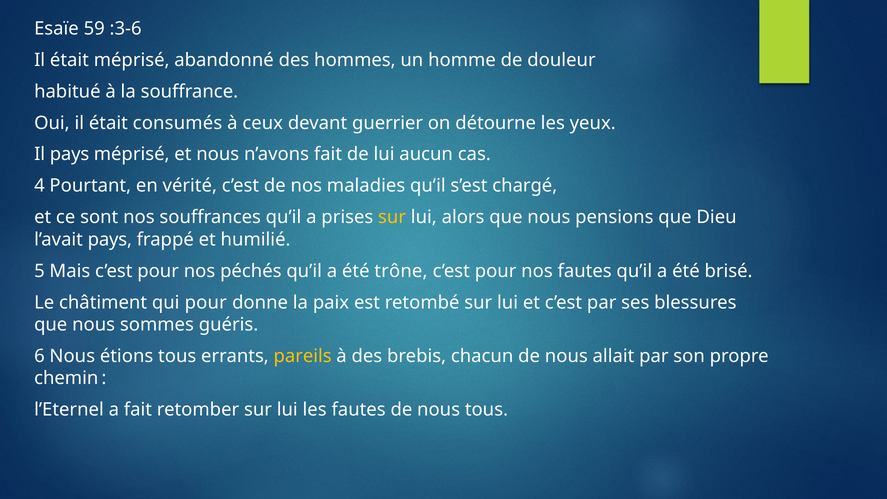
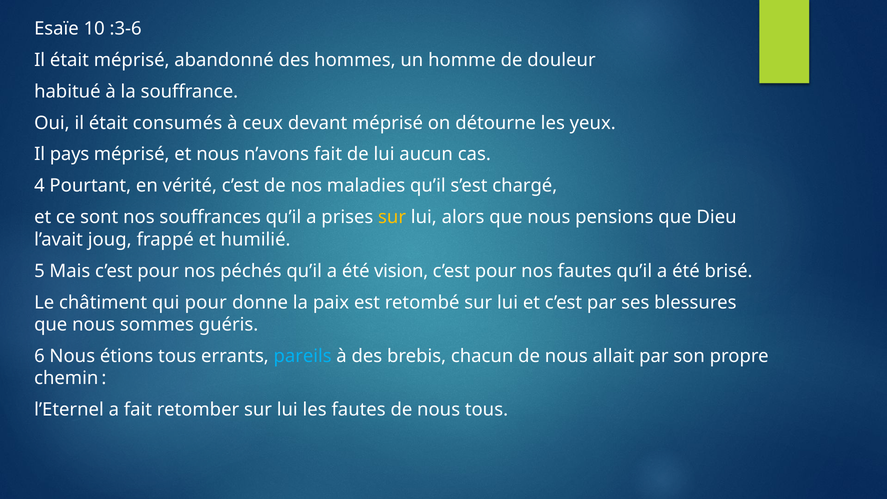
59: 59 -> 10
devant guerrier: guerrier -> méprisé
l’avait pays: pays -> joug
trône: trône -> vision
pareils colour: yellow -> light blue
